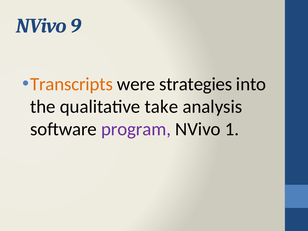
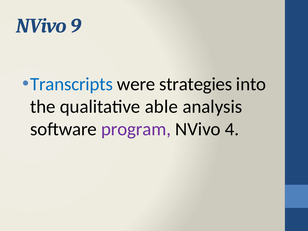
Transcripts colour: orange -> blue
take: take -> able
1: 1 -> 4
